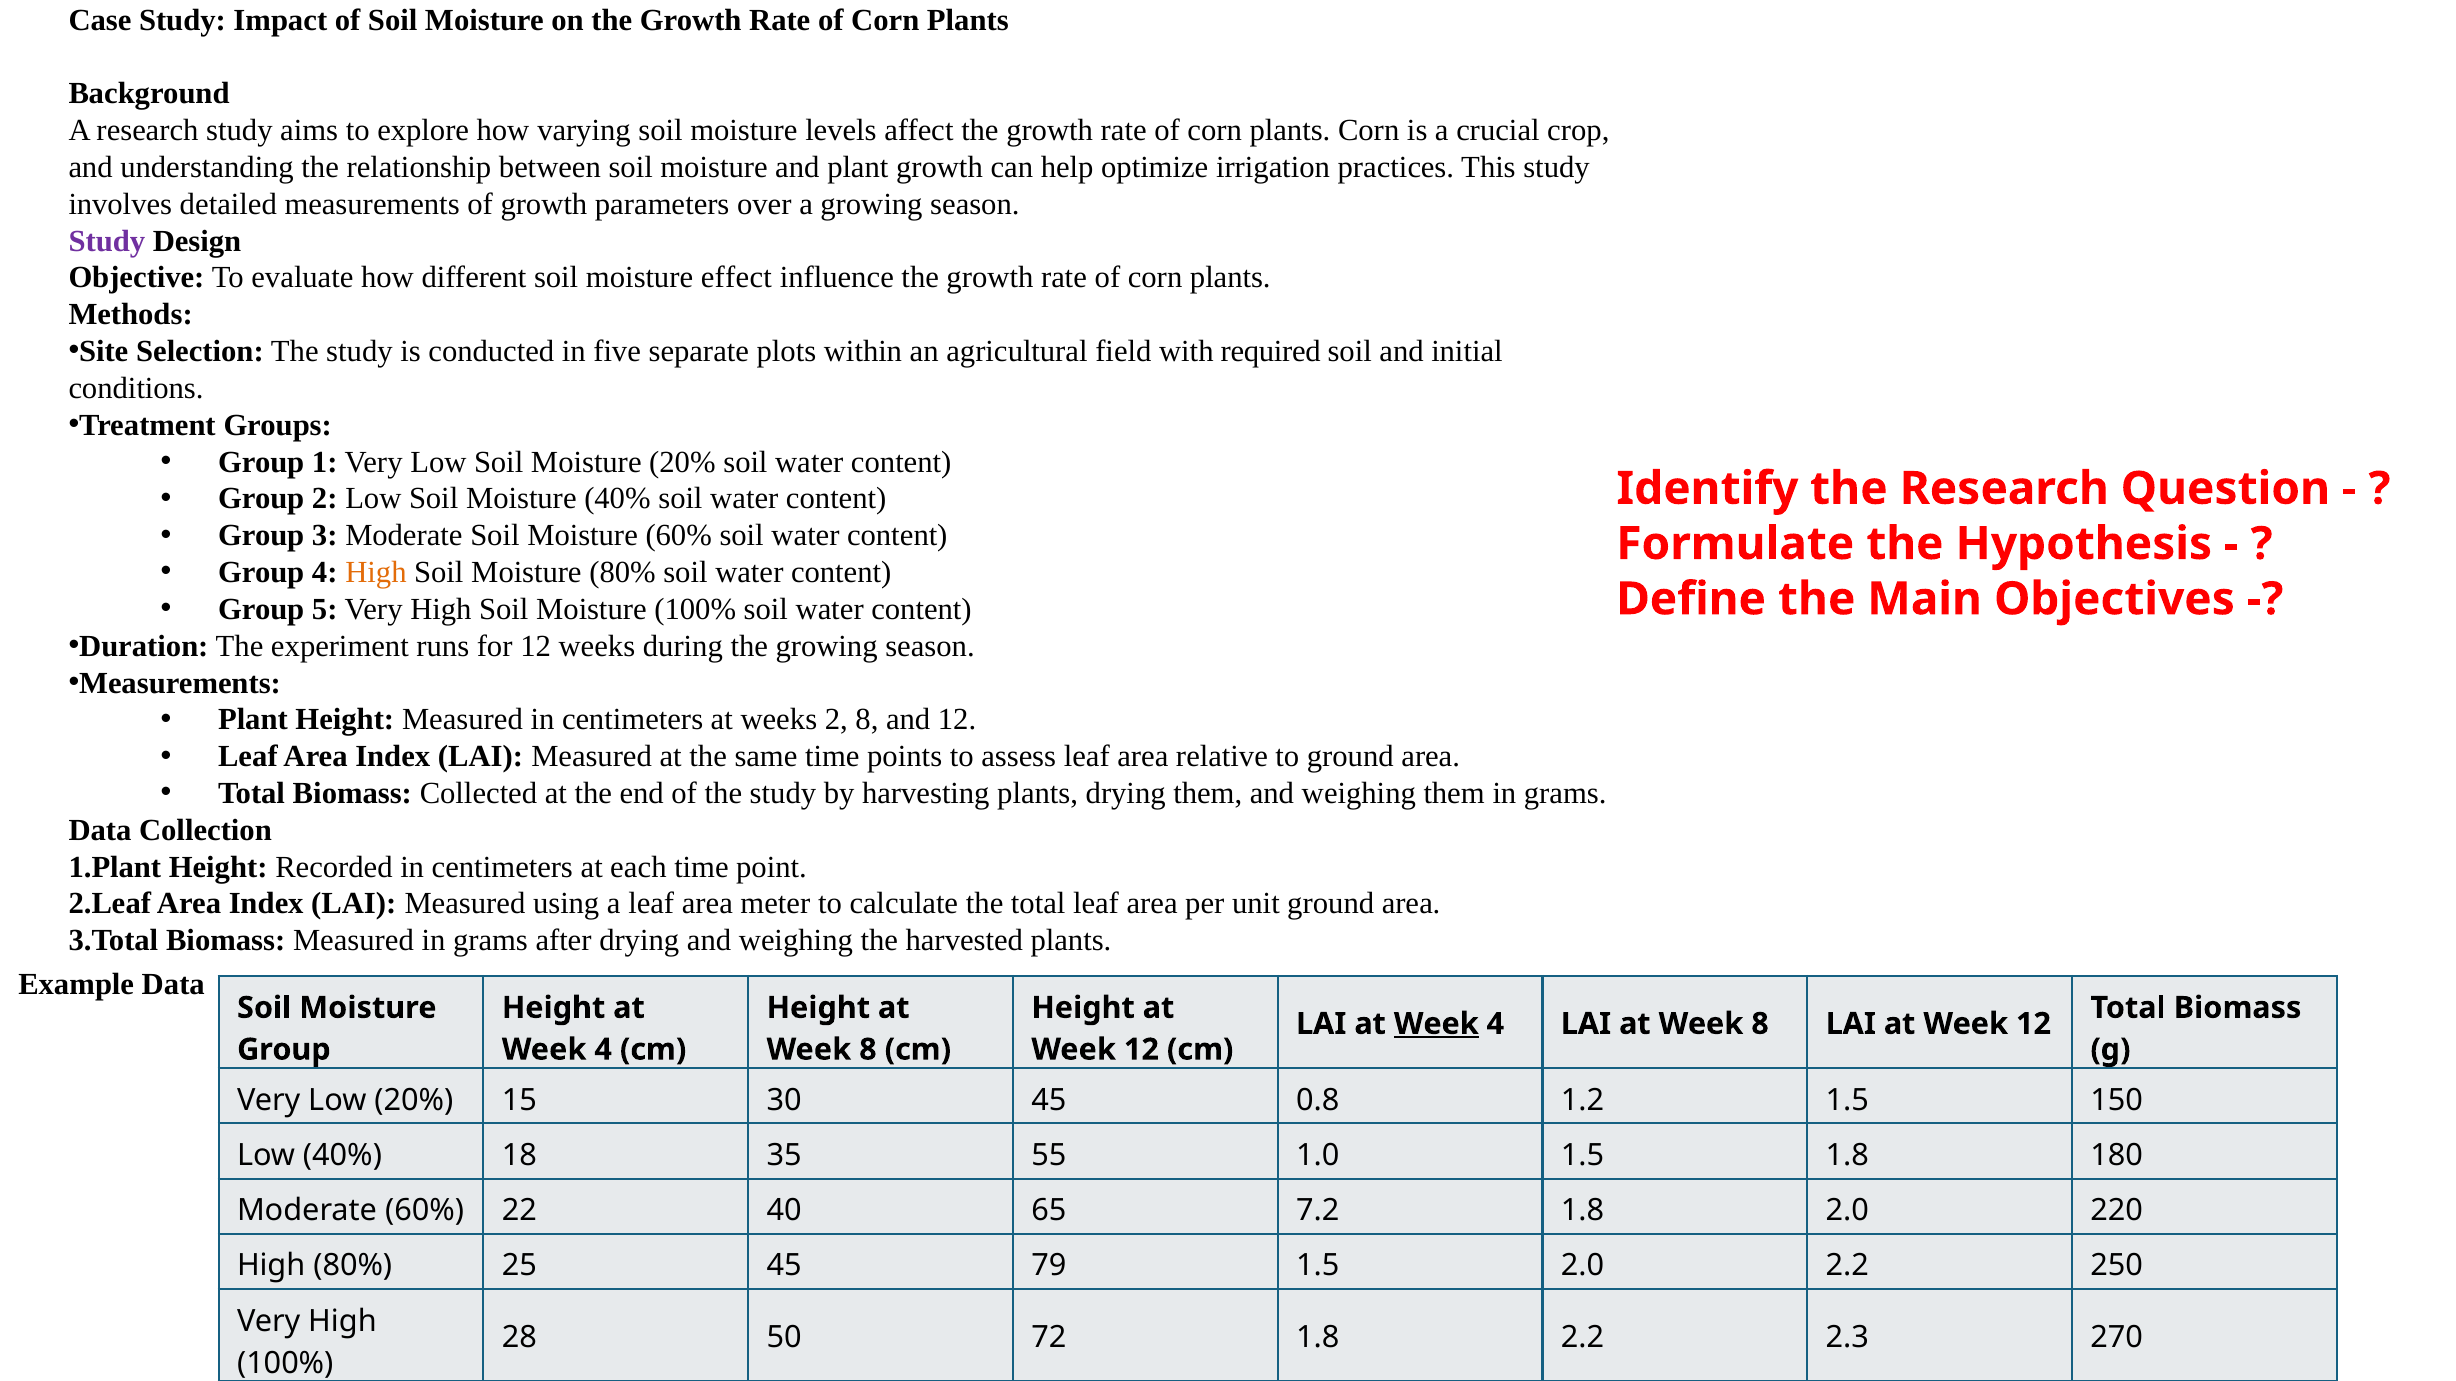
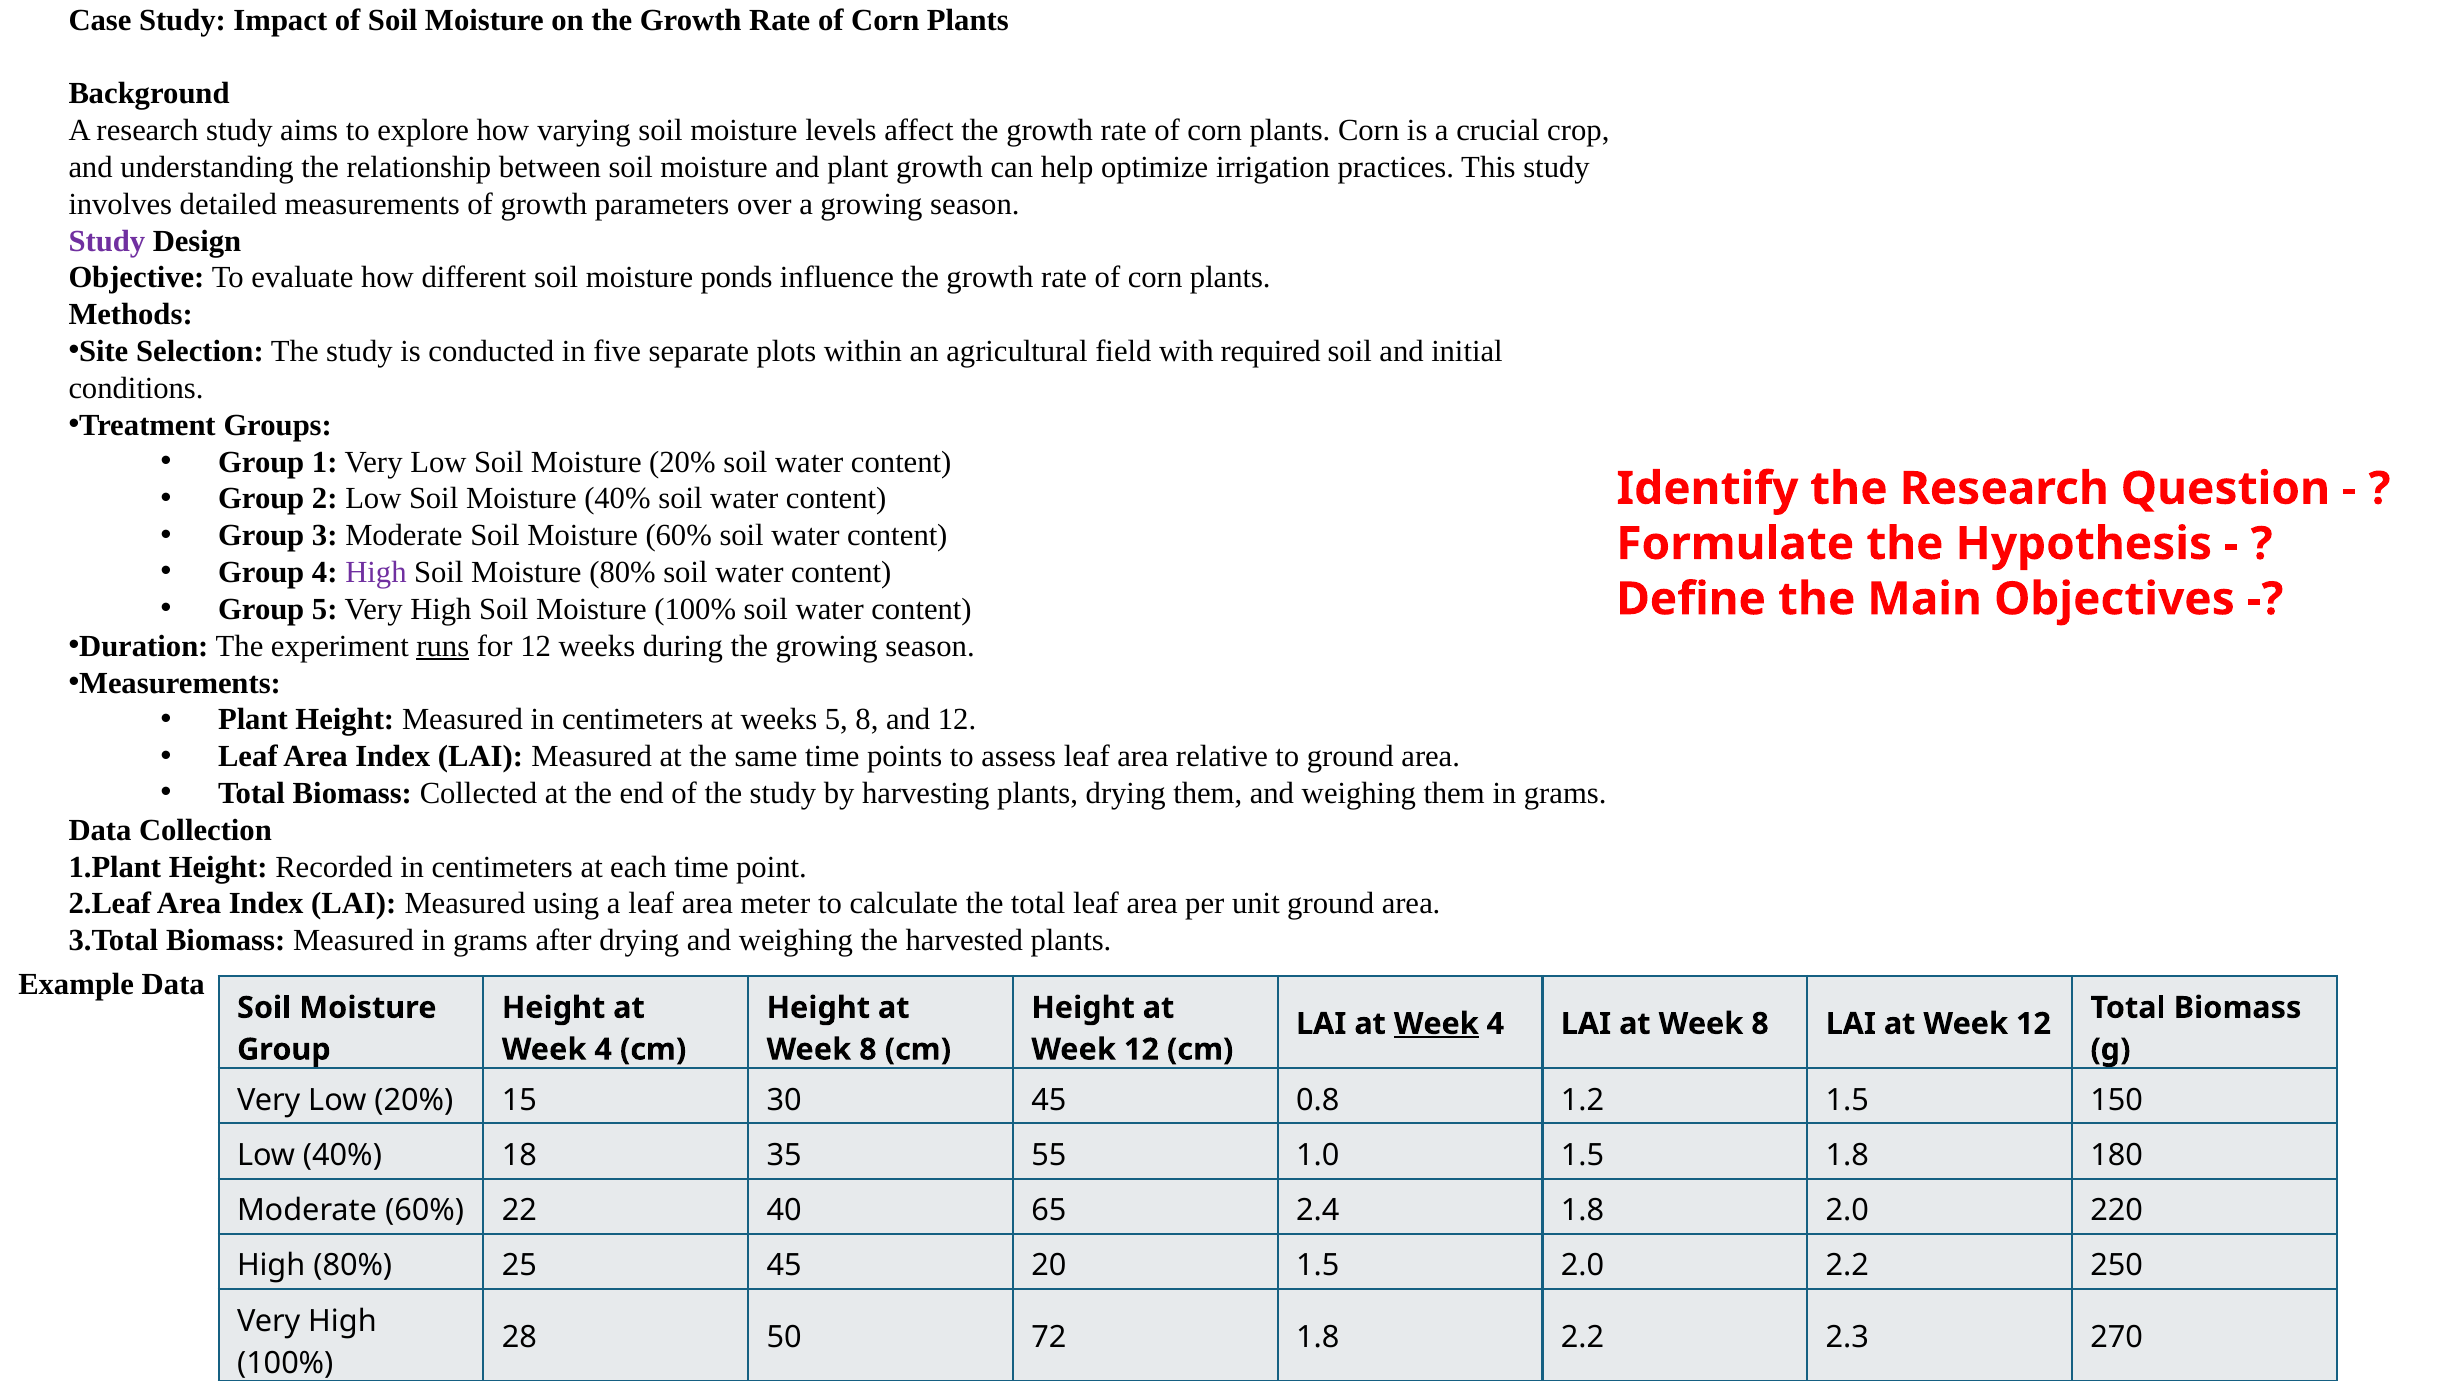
effect: effect -> ponds
High at (376, 573) colour: orange -> purple
runs underline: none -> present
weeks 2: 2 -> 5
7.2: 7.2 -> 2.4
79: 79 -> 20
